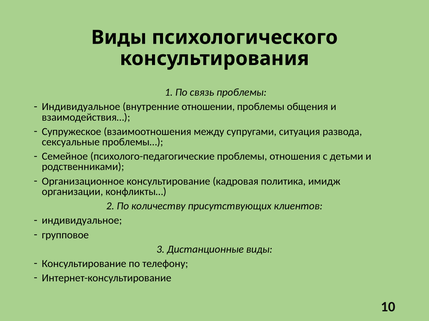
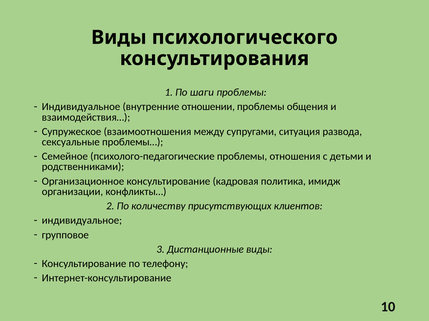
связь: связь -> шаги
